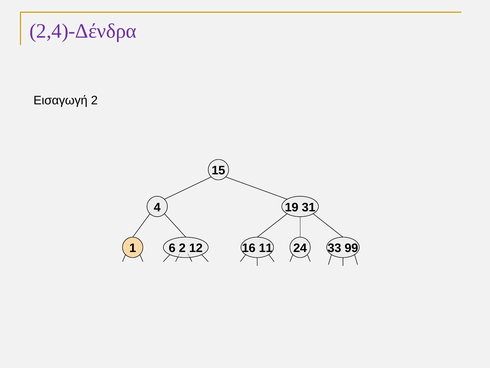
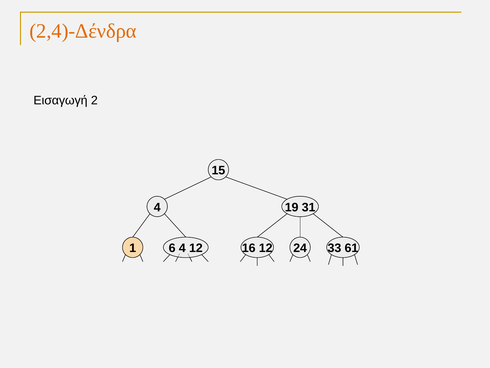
2,4)-Δένδρα colour: purple -> orange
6 2: 2 -> 4
16 11: 11 -> 12
99: 99 -> 61
